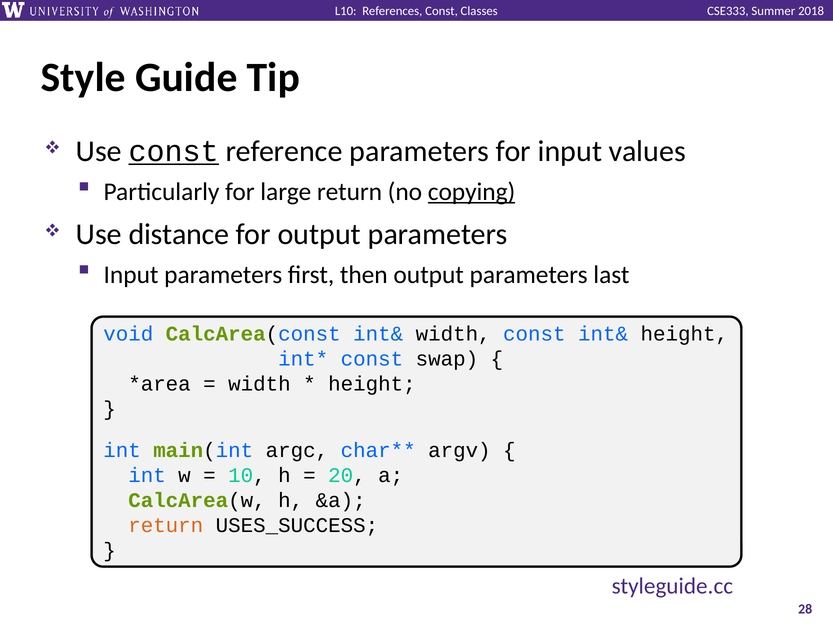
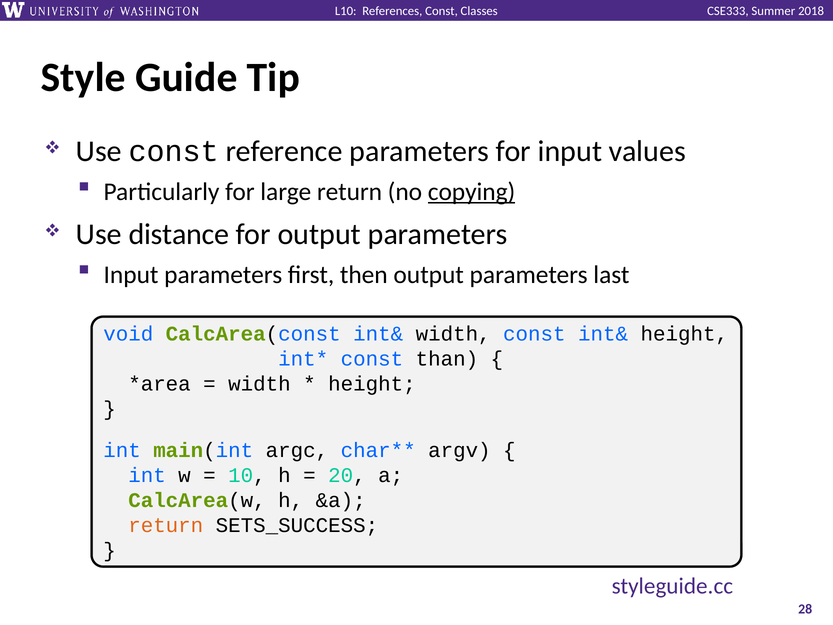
const at (174, 151) underline: present -> none
swap: swap -> than
USES_SUCCESS: USES_SUCCESS -> SETS_SUCCESS
